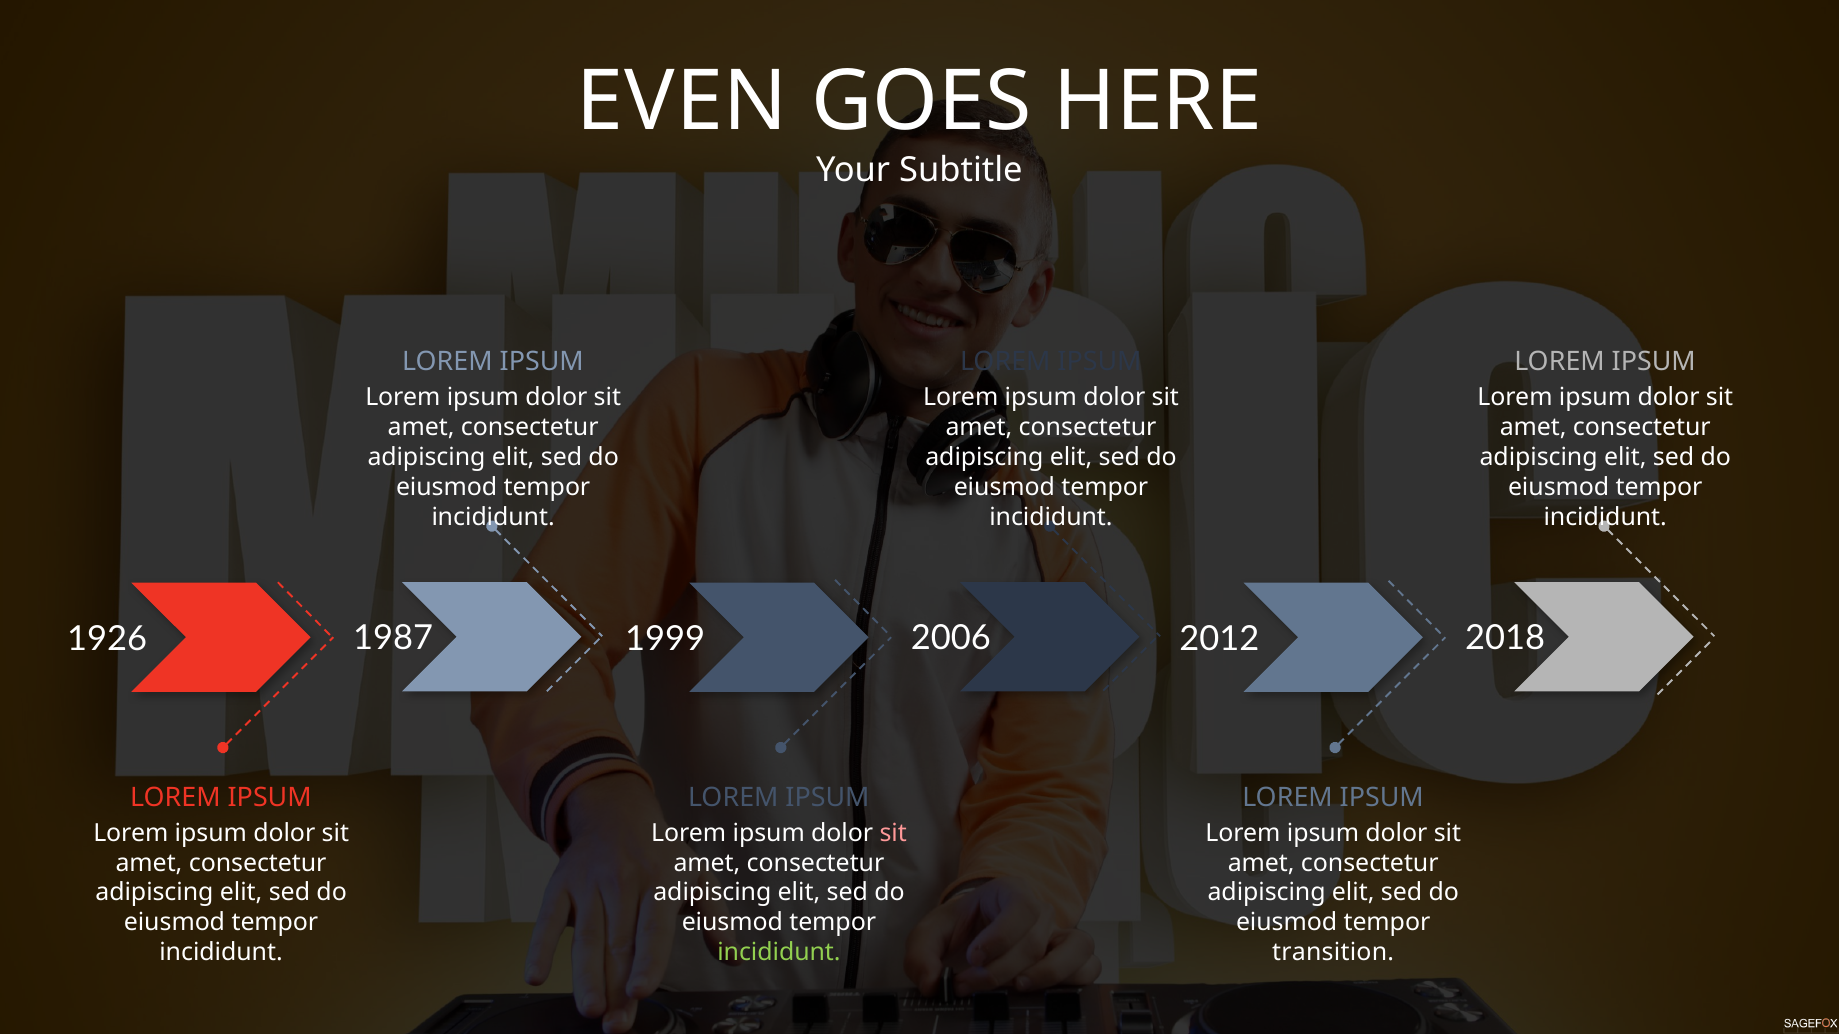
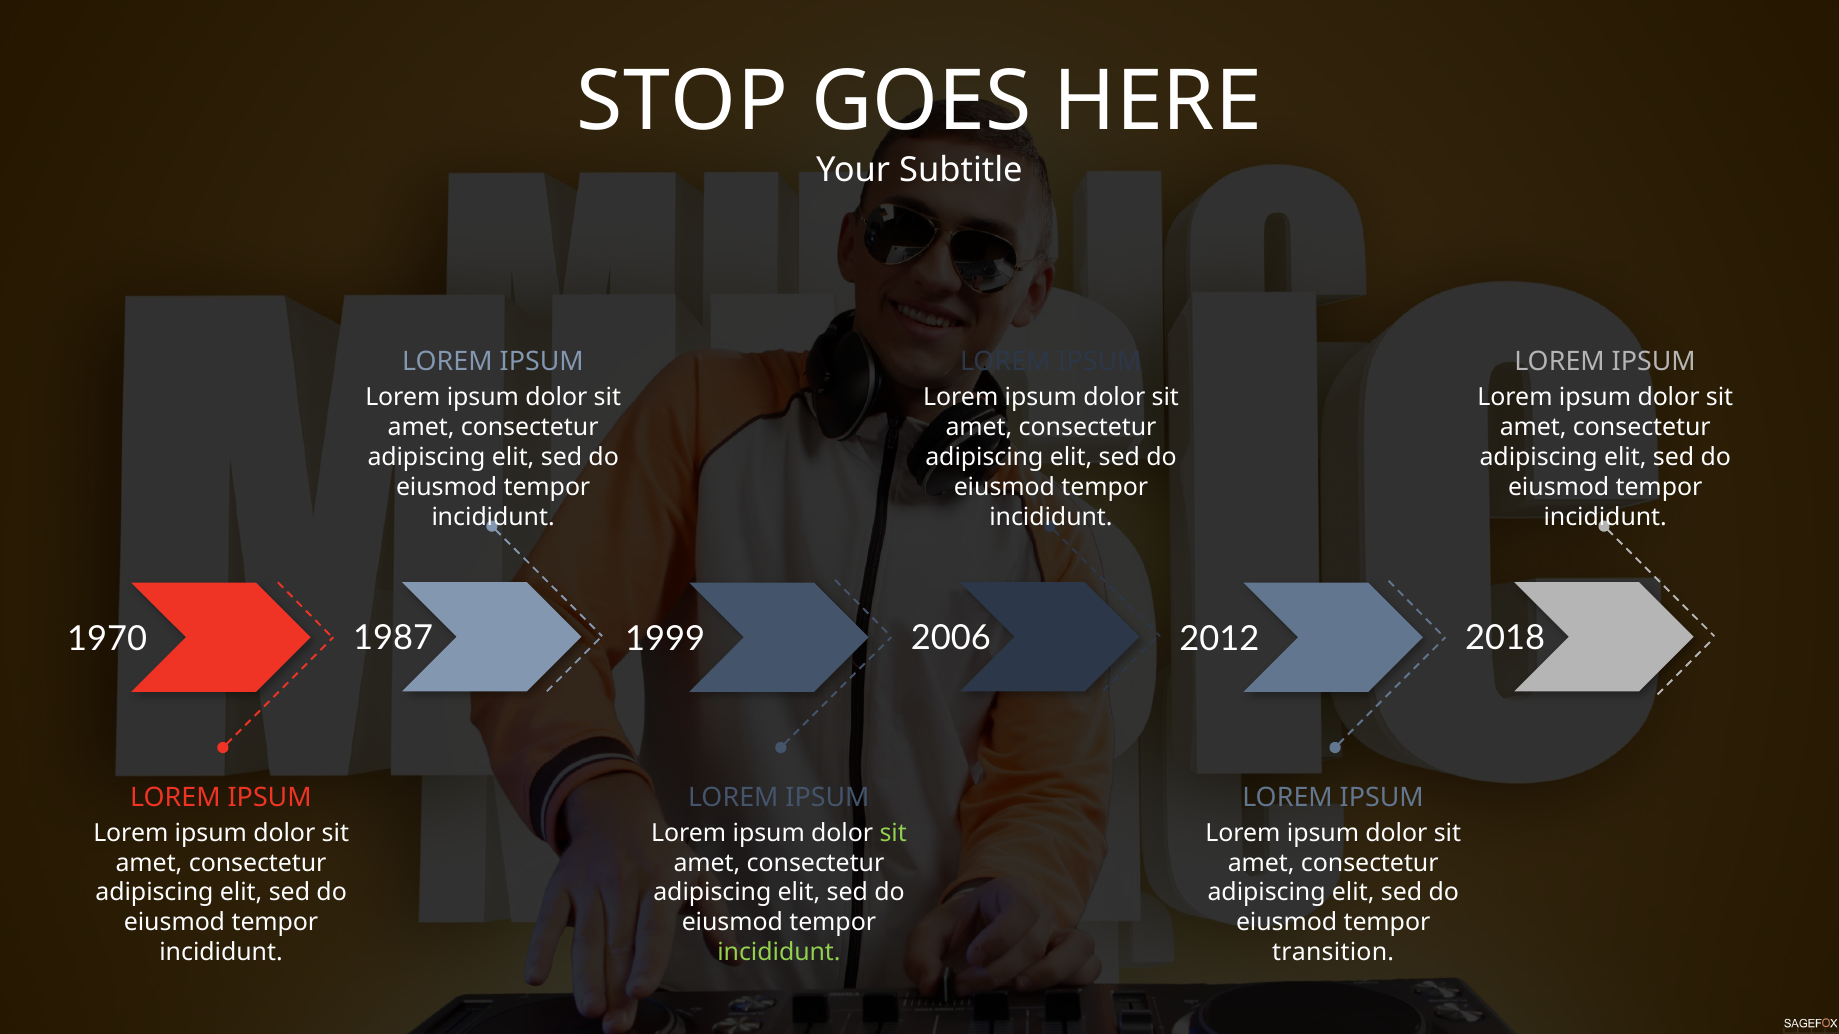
EVEN: EVEN -> STOP
1926: 1926 -> 1970
sit at (893, 833) colour: pink -> light green
